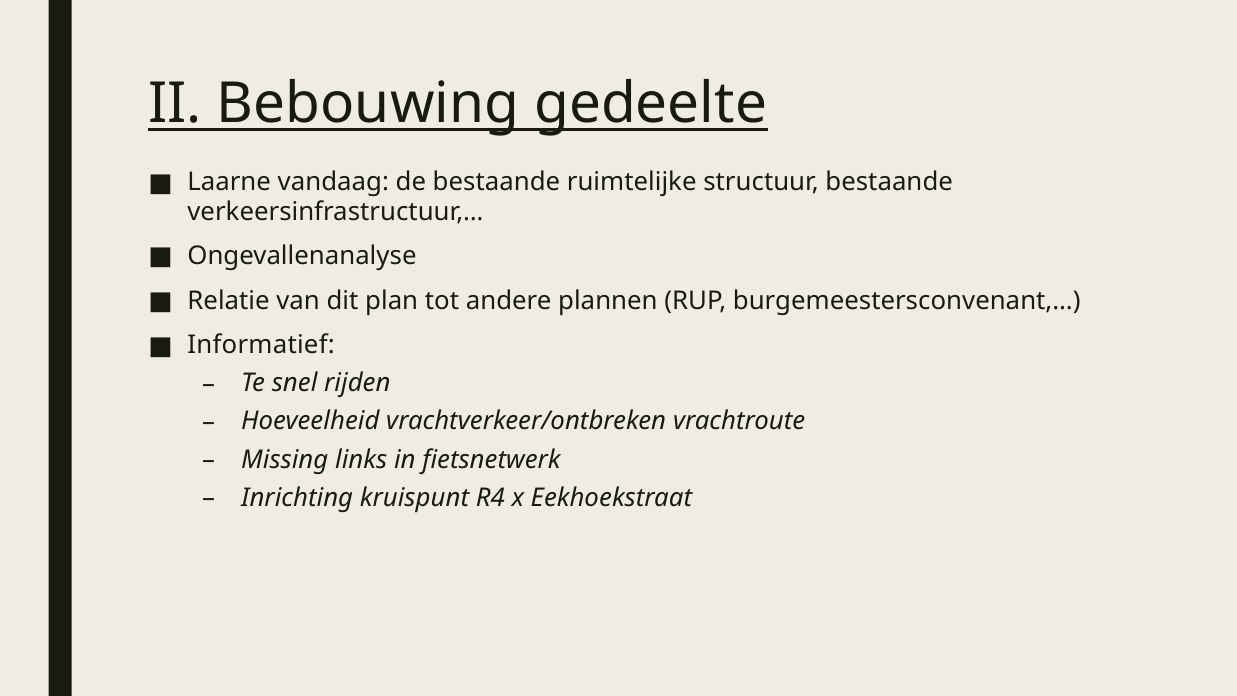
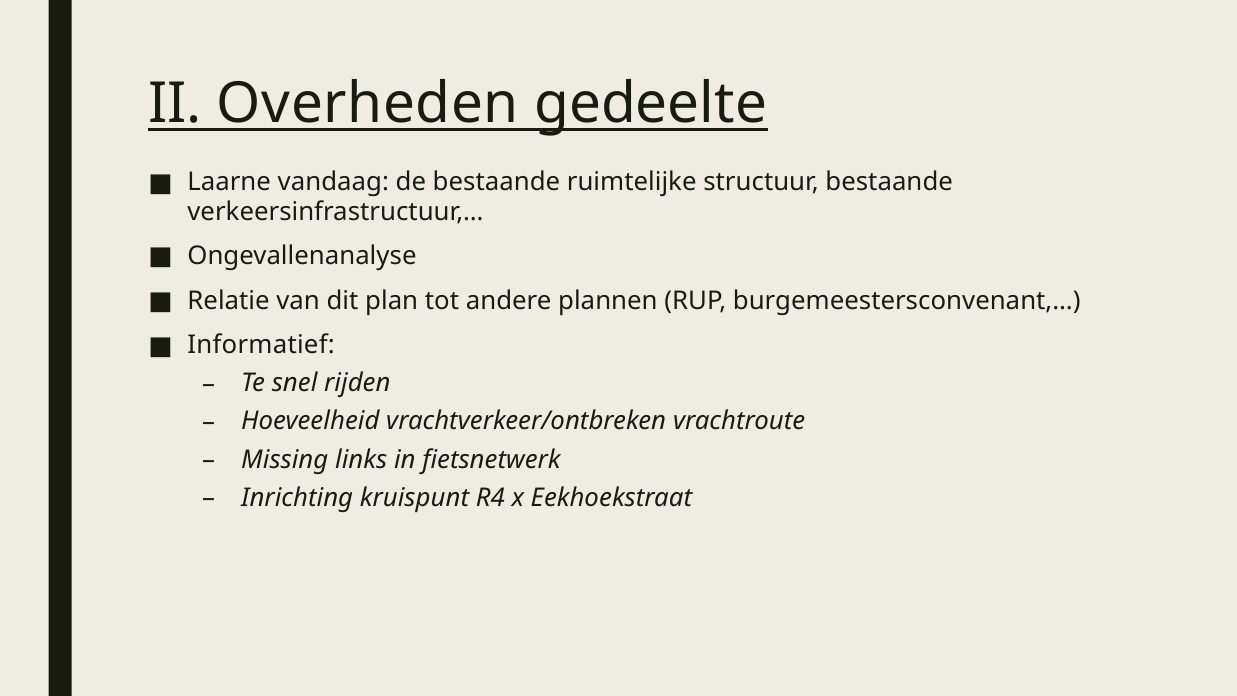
Bebouwing: Bebouwing -> Overheden
